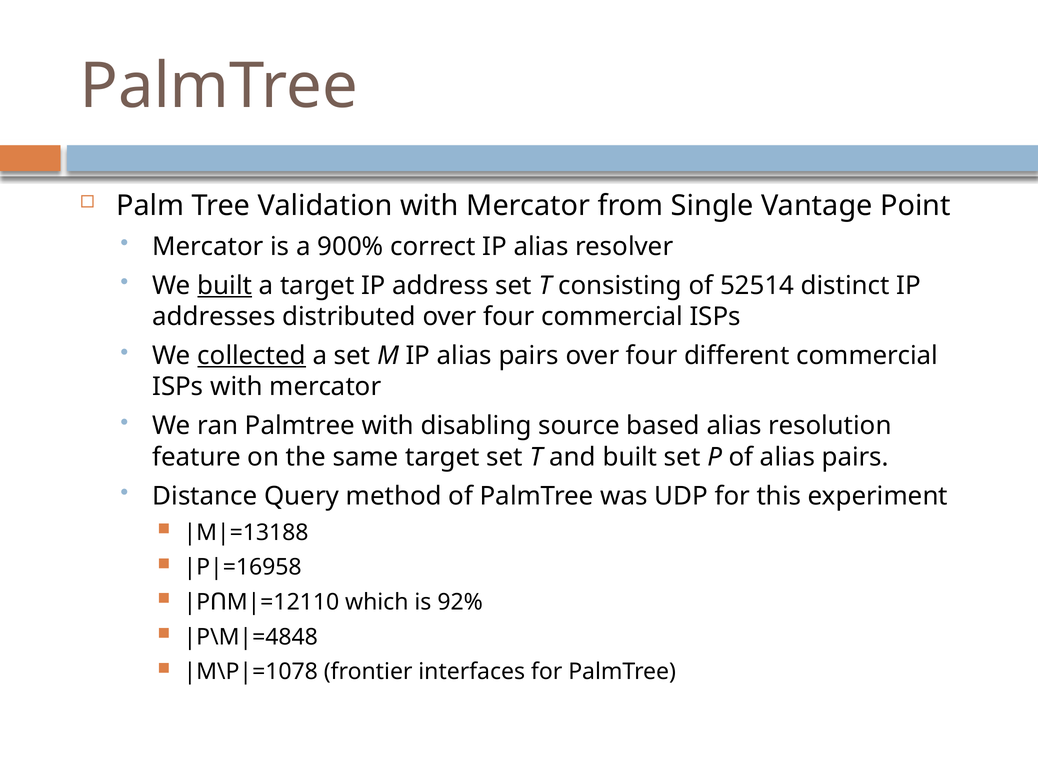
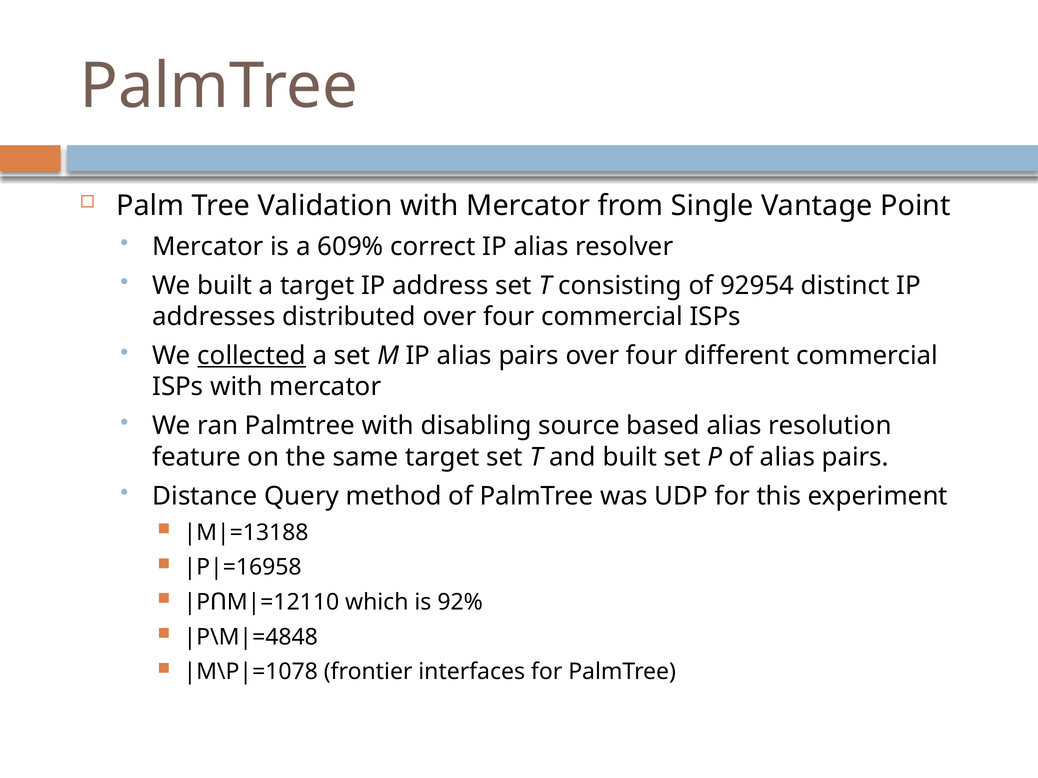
900%: 900% -> 609%
built at (225, 286) underline: present -> none
52514: 52514 -> 92954
